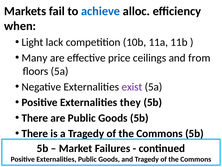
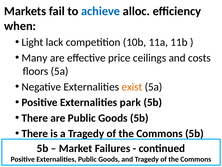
from: from -> costs
exist colour: purple -> orange
they: they -> park
